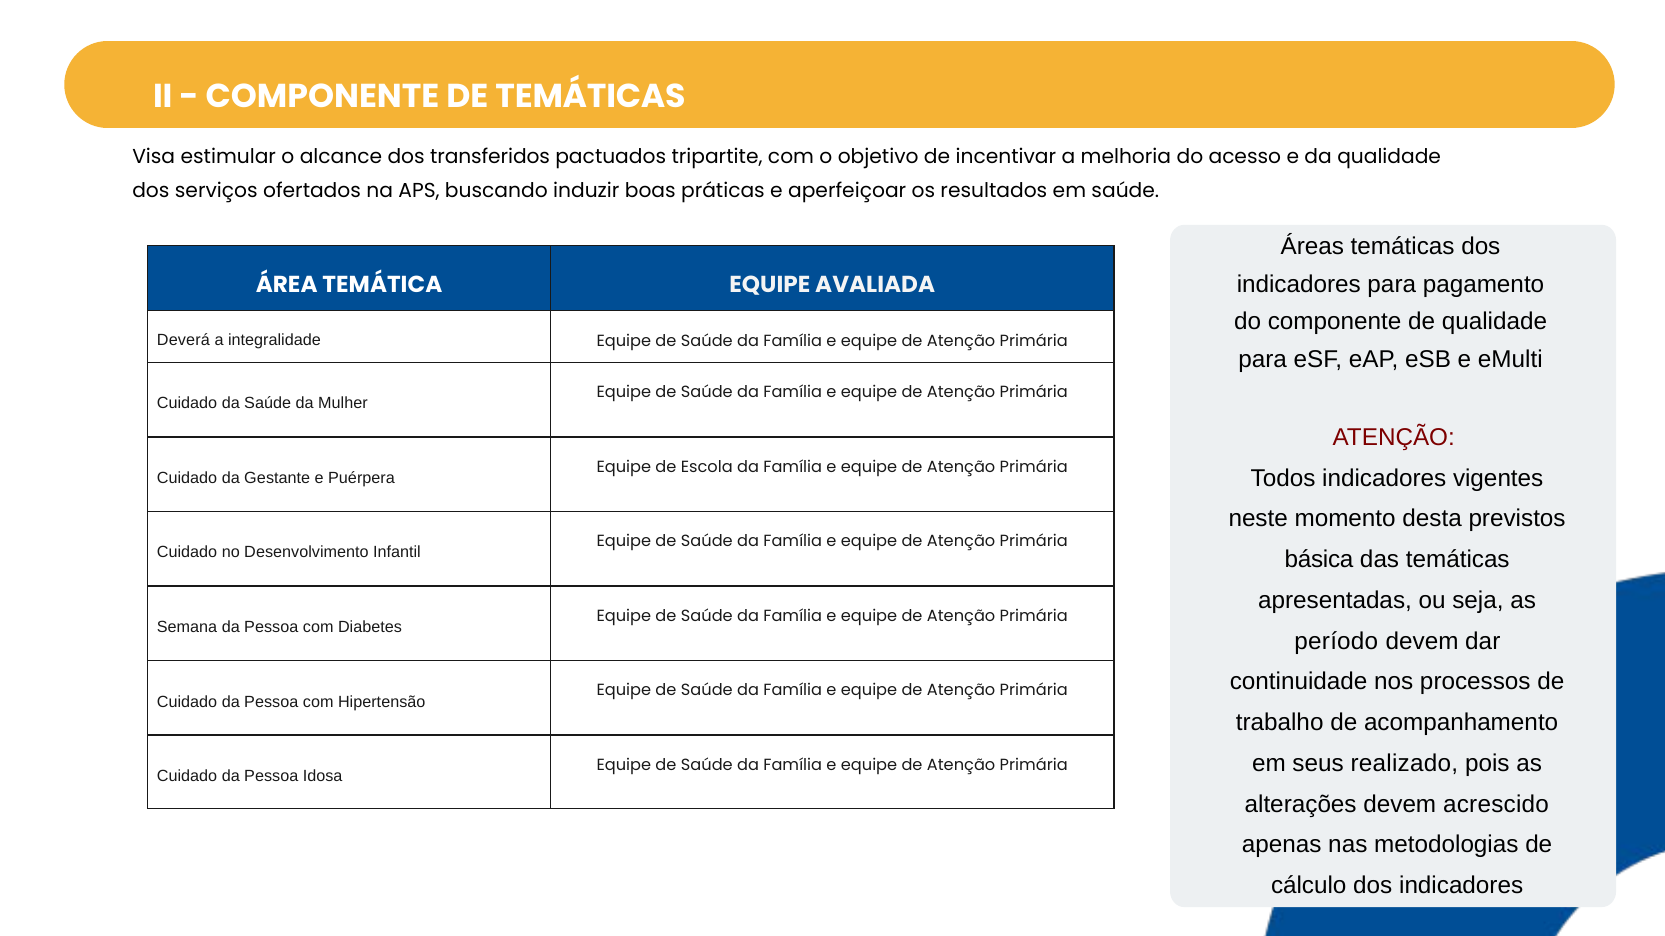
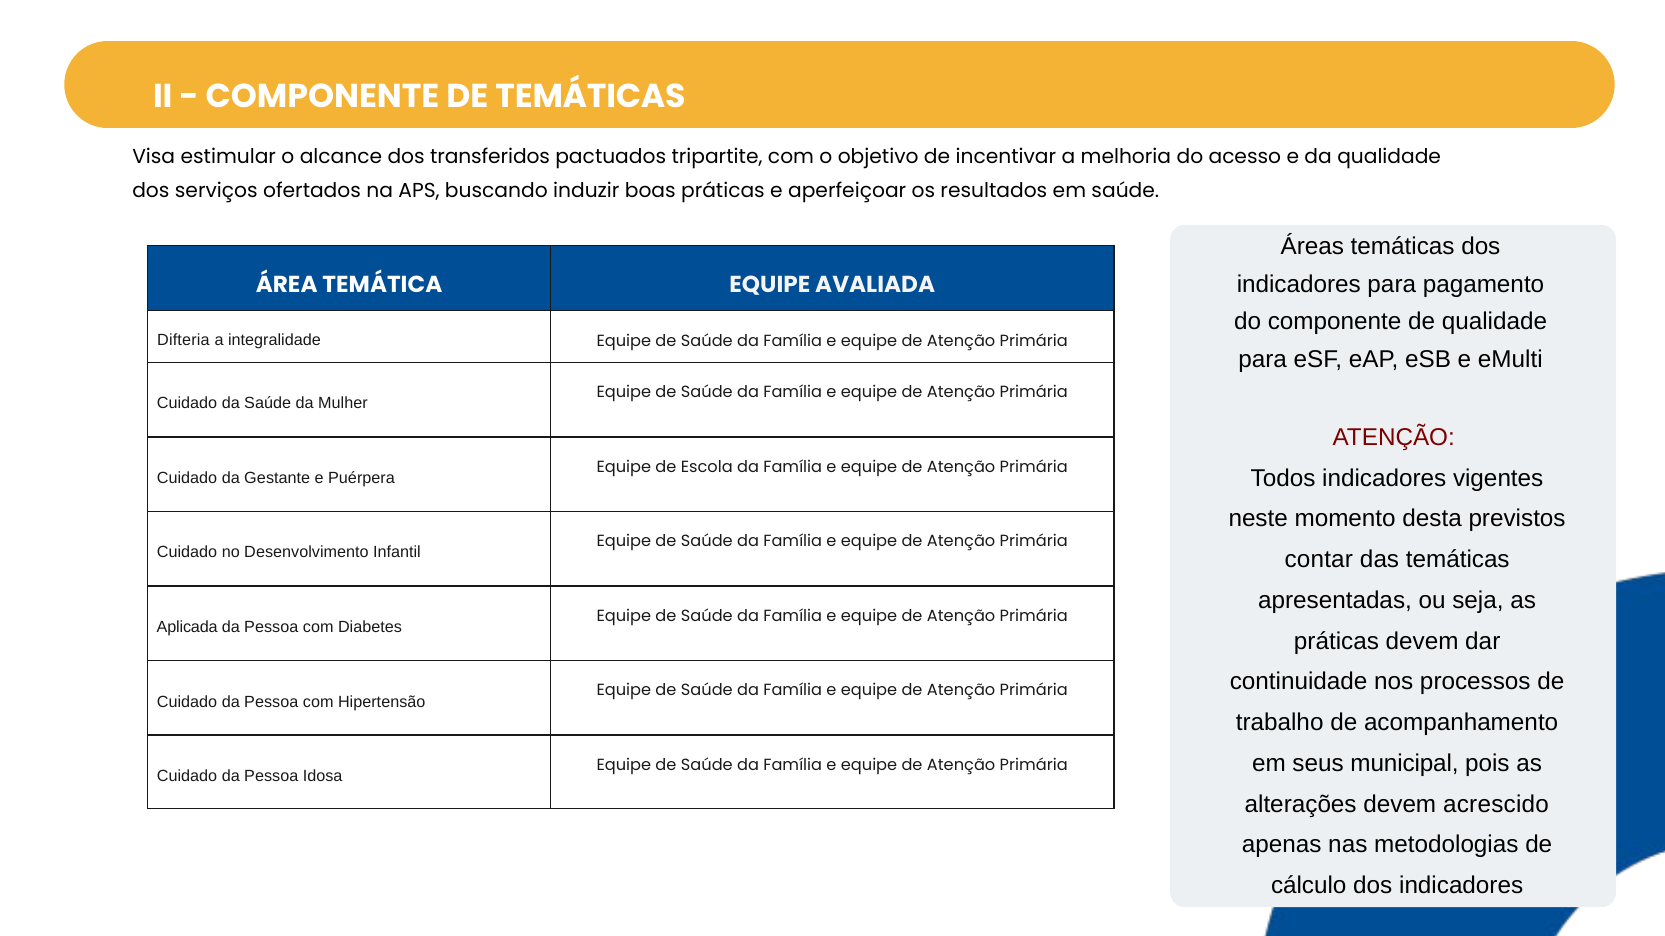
Deverá: Deverá -> Difteria
básica: básica -> contar
Semana: Semana -> Aplicada
período at (1336, 641): período -> práticas
realizado: realizado -> municipal
